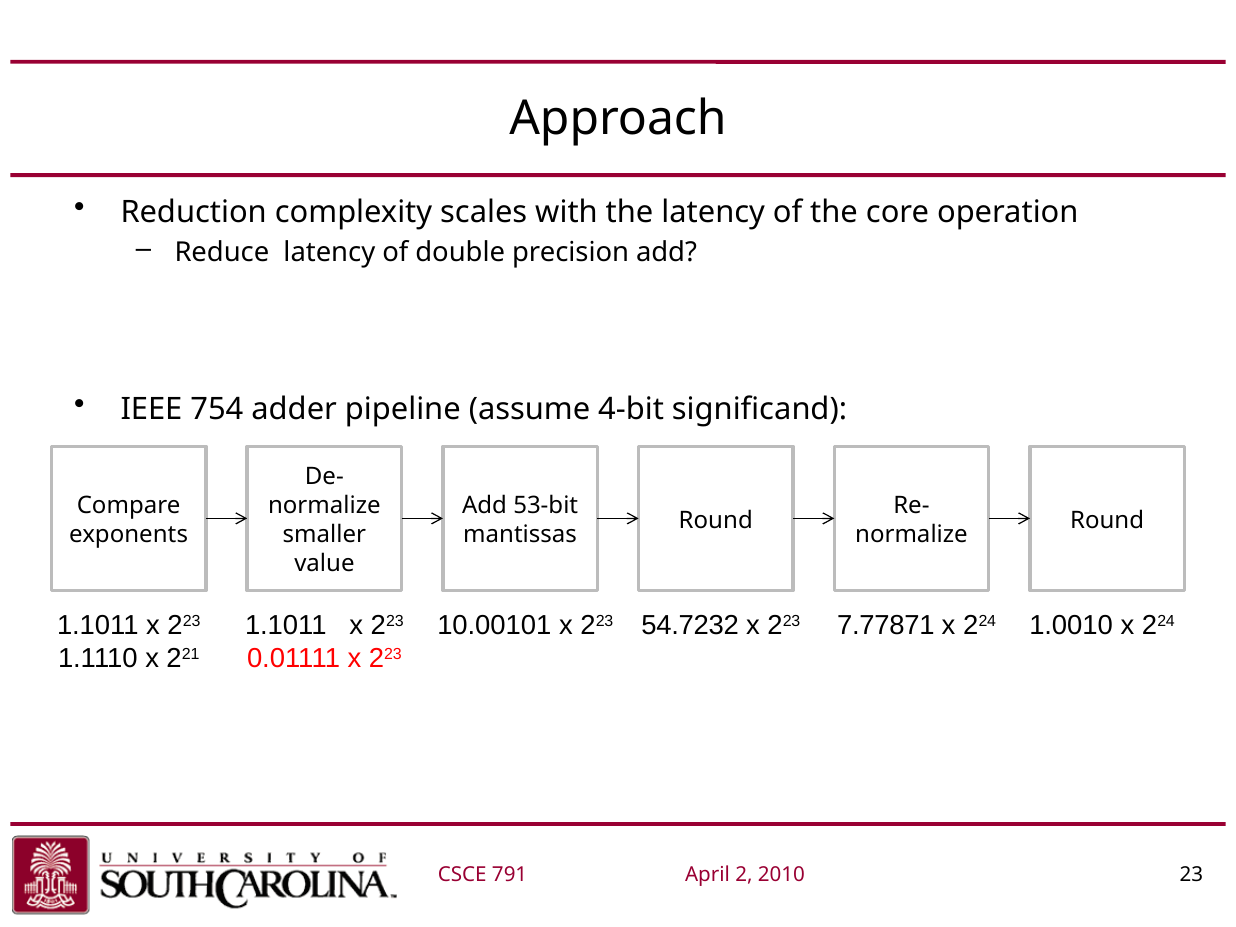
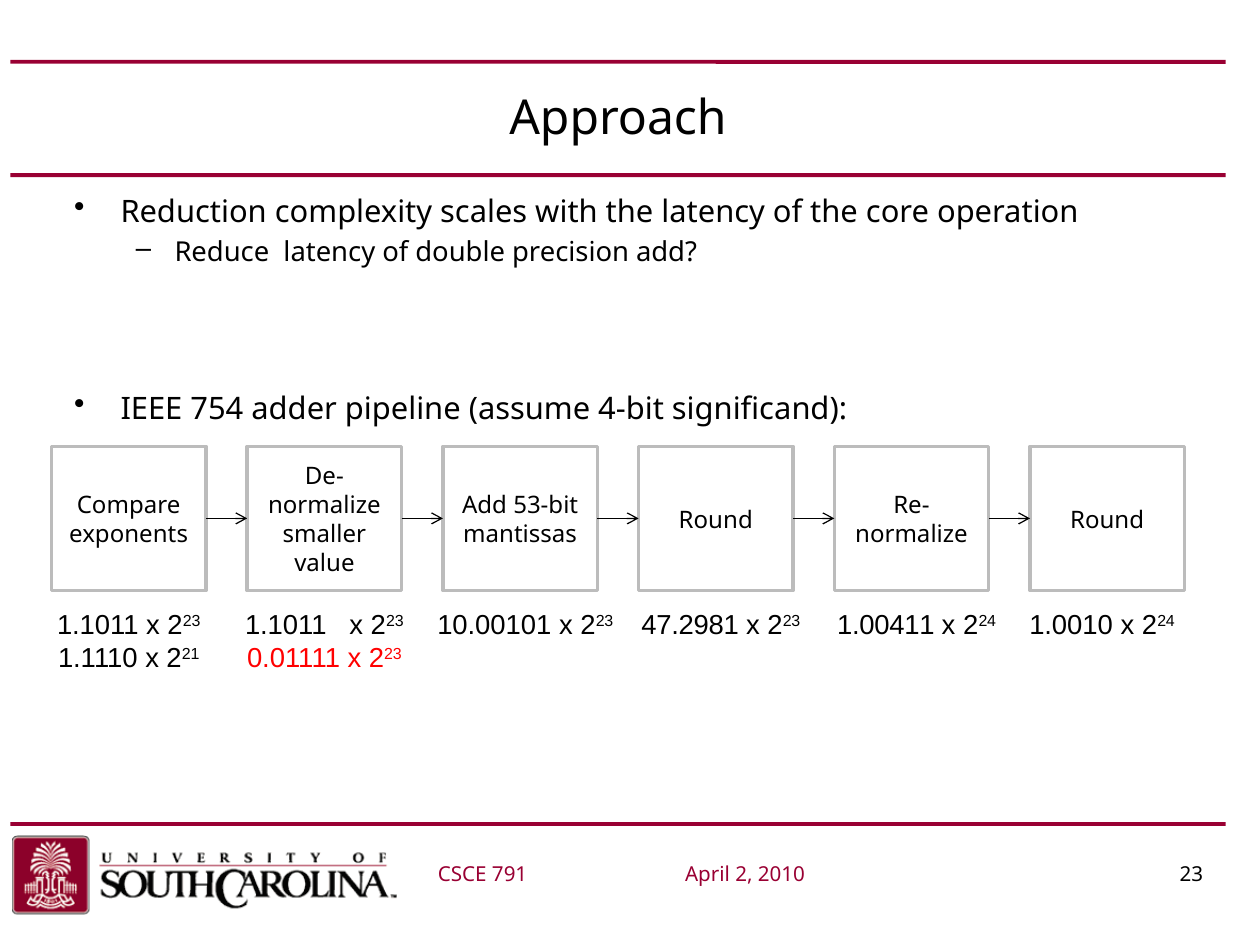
54.7232: 54.7232 -> 47.2981
7.77871: 7.77871 -> 1.00411
